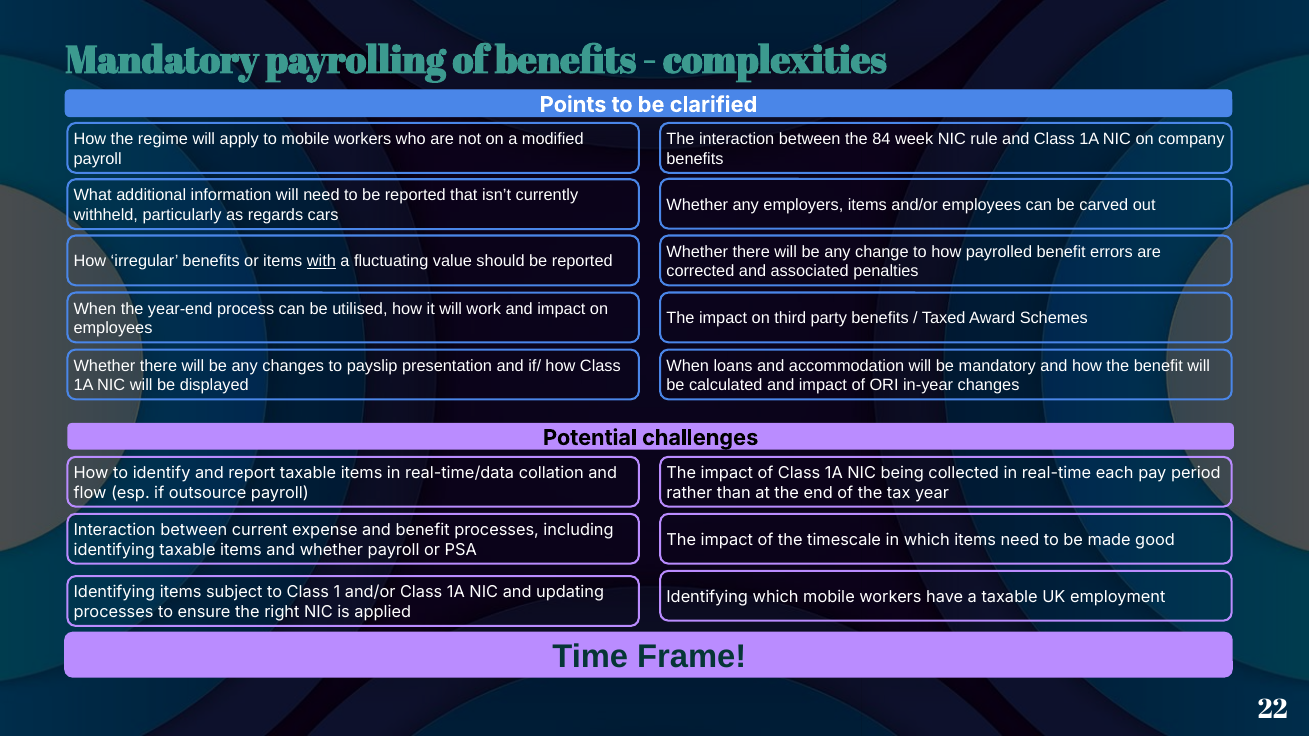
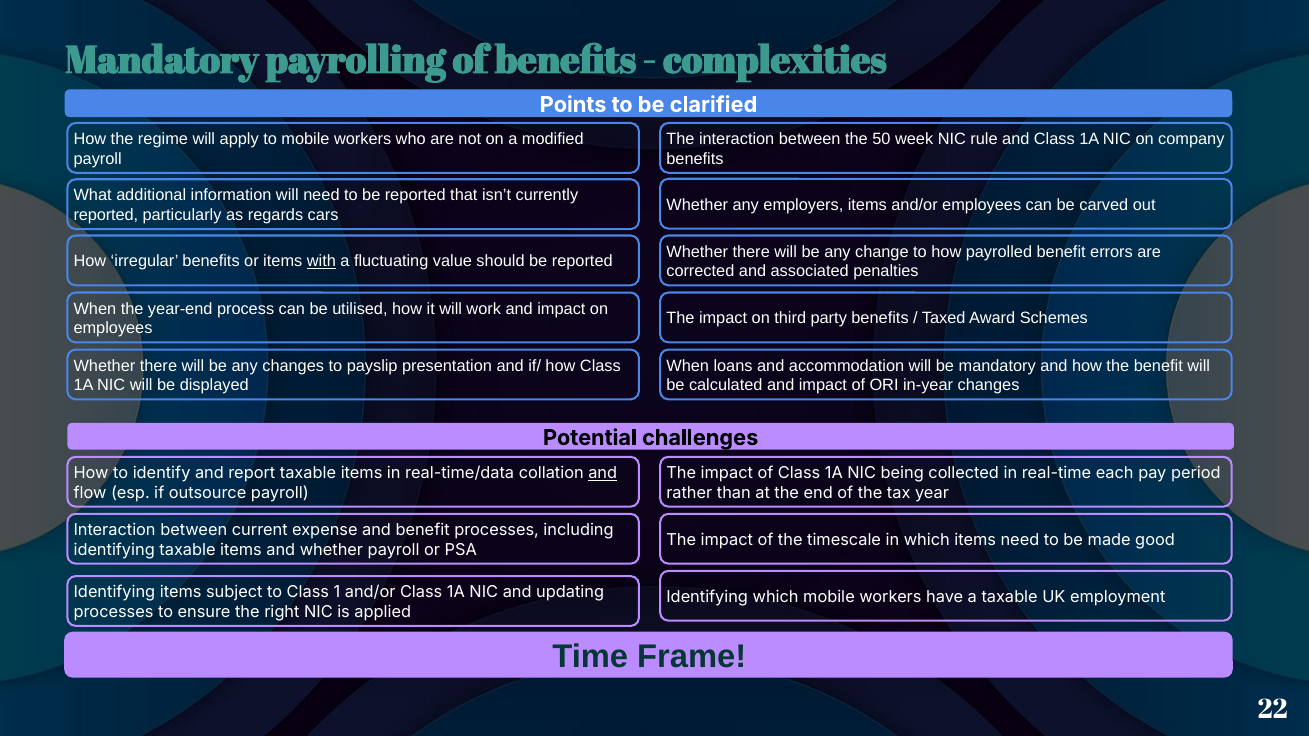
84: 84 -> 50
withheld at (106, 215): withheld -> reported
and at (603, 473) underline: none -> present
